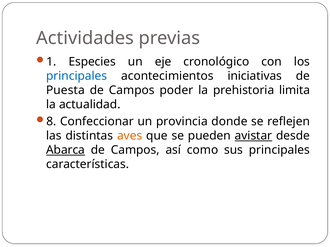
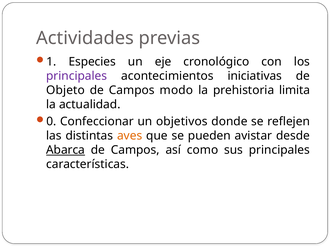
principales at (77, 76) colour: blue -> purple
Puesta: Puesta -> Objeto
poder: poder -> modo
8: 8 -> 0
provincia: provincia -> objetivos
avistar underline: present -> none
